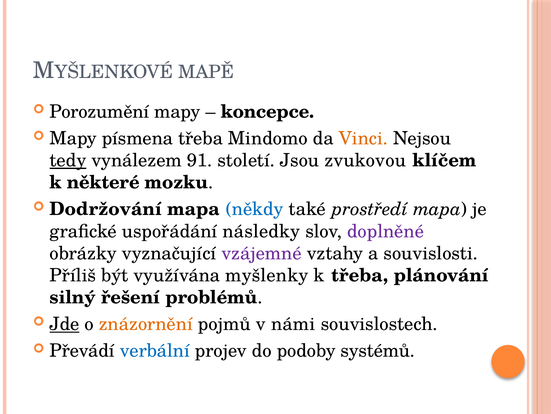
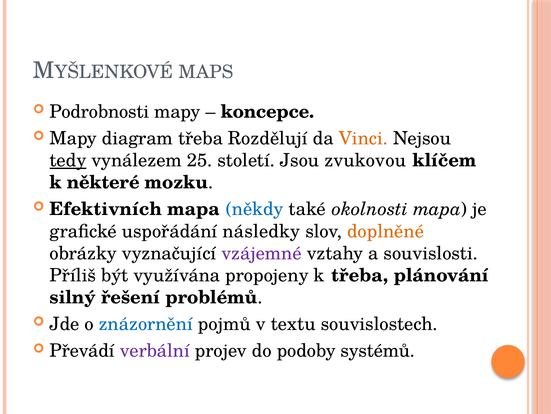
MAPĚ: MAPĚ -> MAPS
Porozumění: Porozumění -> Podrobnosti
písmena: písmena -> diagram
Mindomo: Mindomo -> Rozdělují
91: 91 -> 25
Dodržování: Dodržování -> Efektivních
prostředí: prostředí -> okolnosti
doplněné colour: purple -> orange
myšlenky: myšlenky -> propojeny
Jde underline: present -> none
znázornění colour: orange -> blue
námi: námi -> textu
verbální colour: blue -> purple
